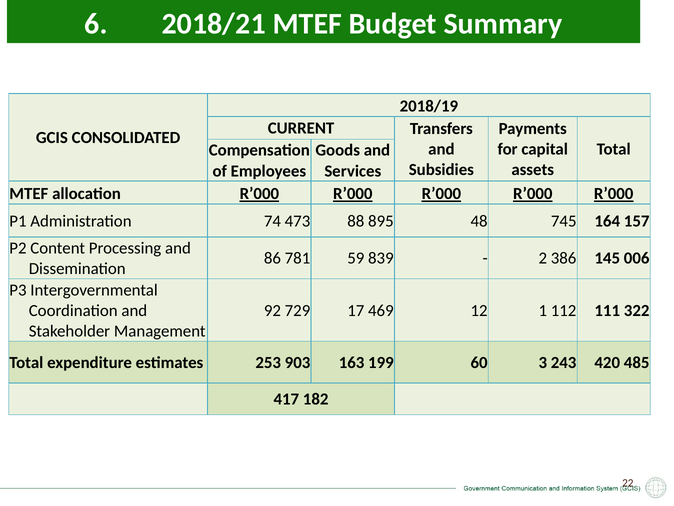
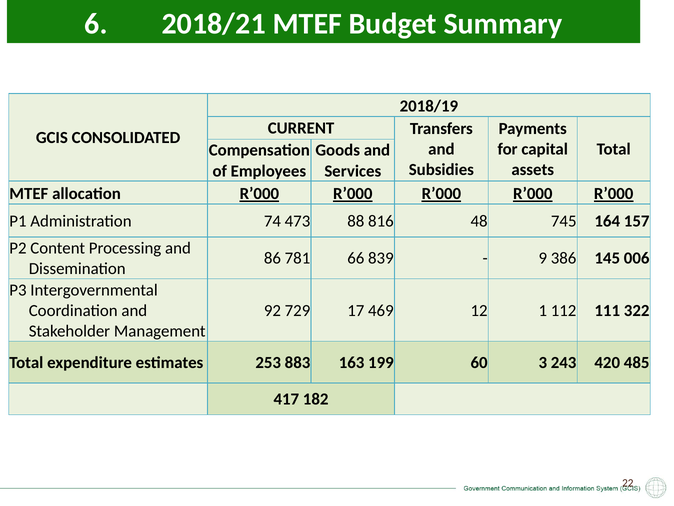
895: 895 -> 816
59: 59 -> 66
2: 2 -> 9
903: 903 -> 883
